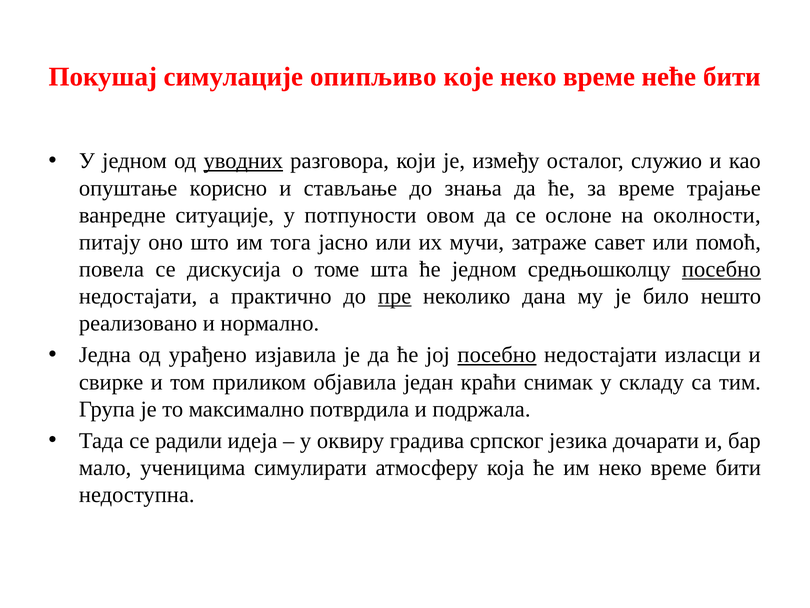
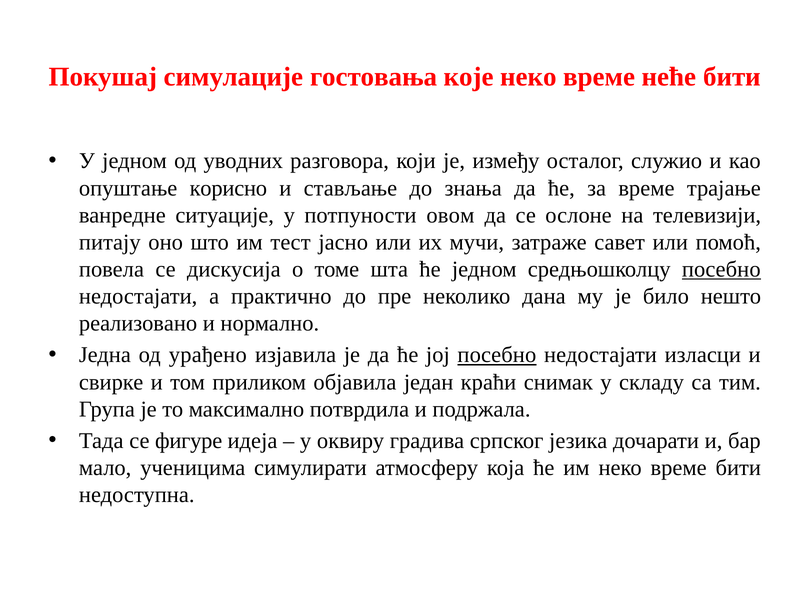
опипљиво: опипљиво -> гостовања
уводних underline: present -> none
околности: околности -> телевизији
тога: тога -> тест
пре underline: present -> none
радили: радили -> фигуре
